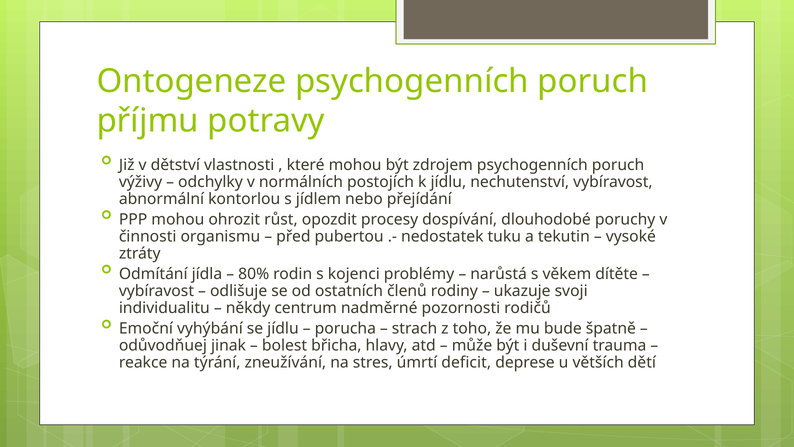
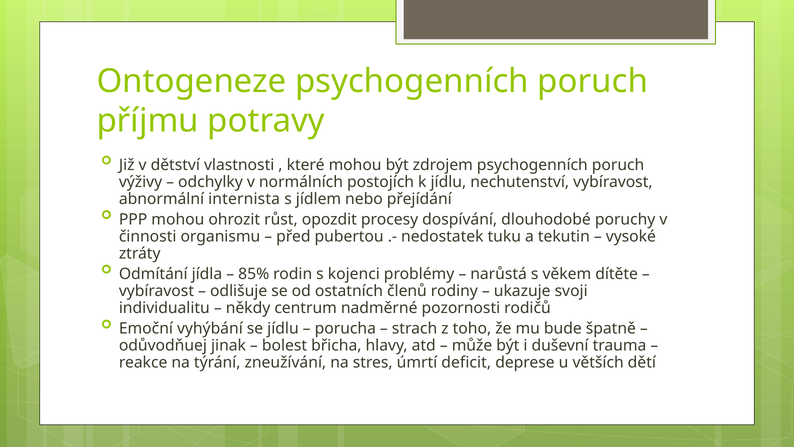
kontorlou: kontorlou -> internista
80%: 80% -> 85%
